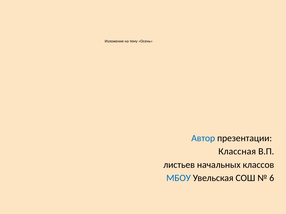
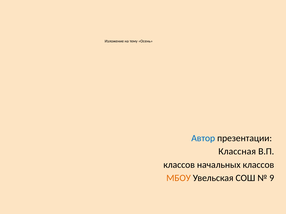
листьев at (179, 165): листьев -> классов
МБОУ colour: blue -> orange
6: 6 -> 9
